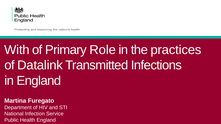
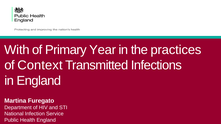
Role: Role -> Year
Datalink: Datalink -> Context
